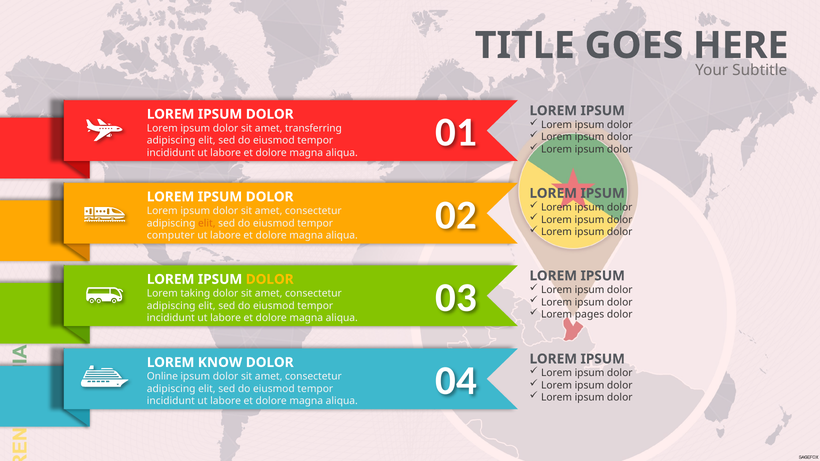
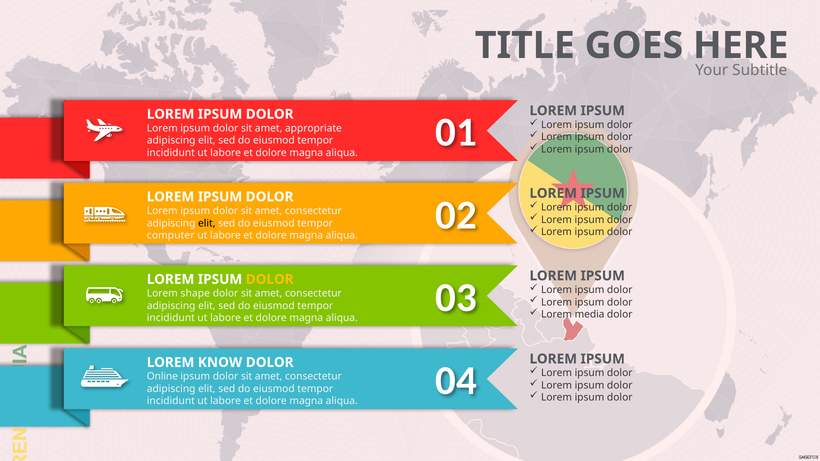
transferring: transferring -> appropriate
elit at (207, 223) colour: orange -> black
taking: taking -> shape
pages: pages -> media
